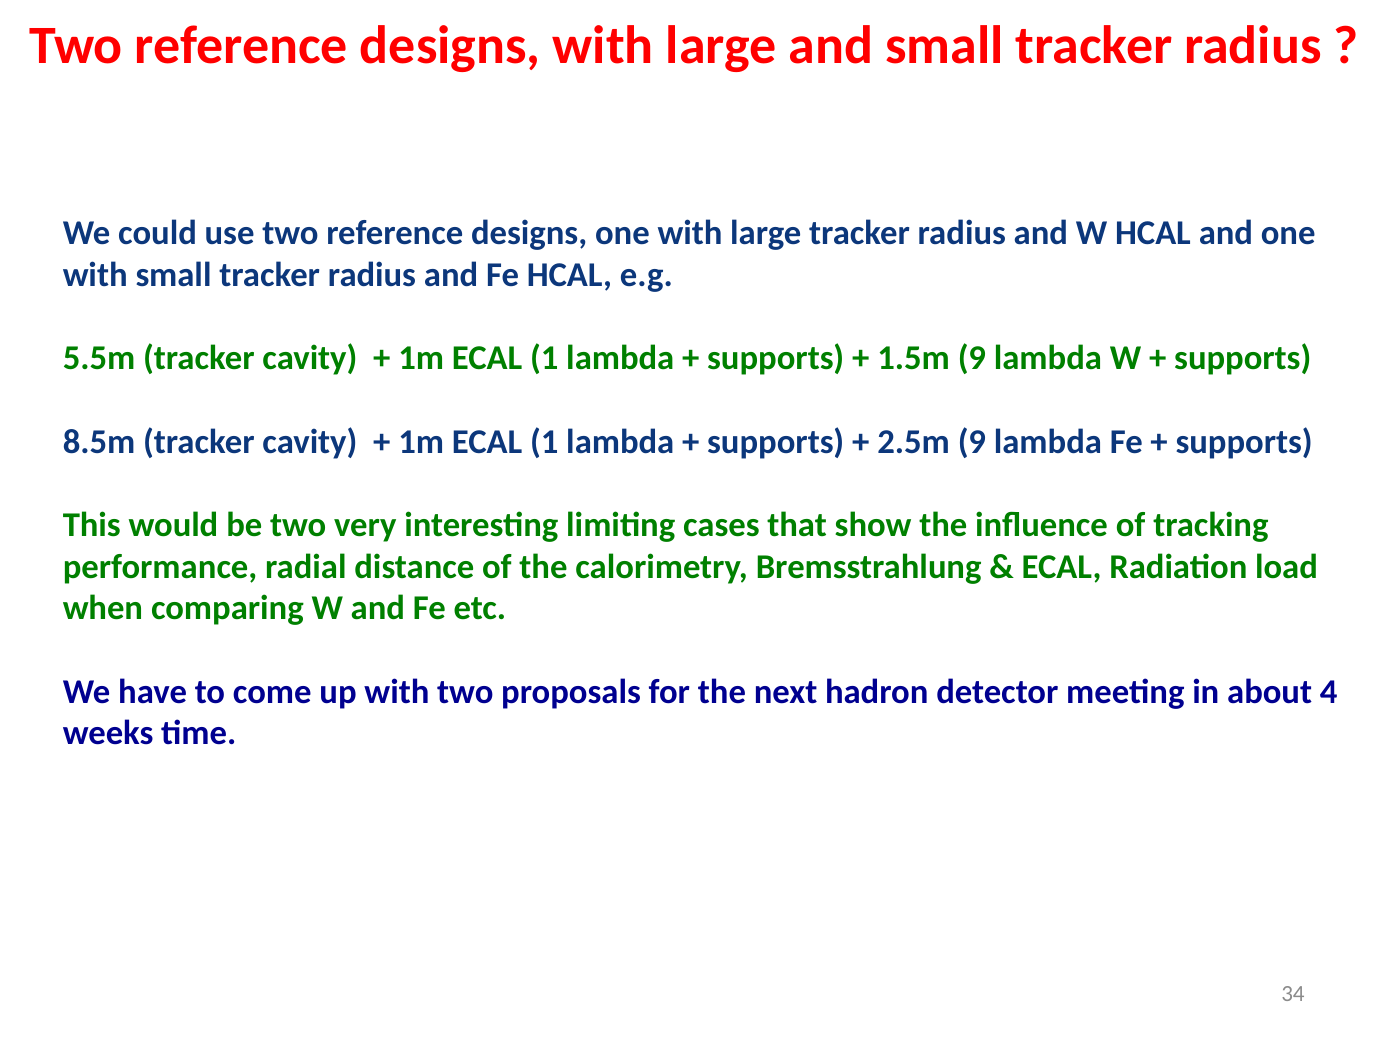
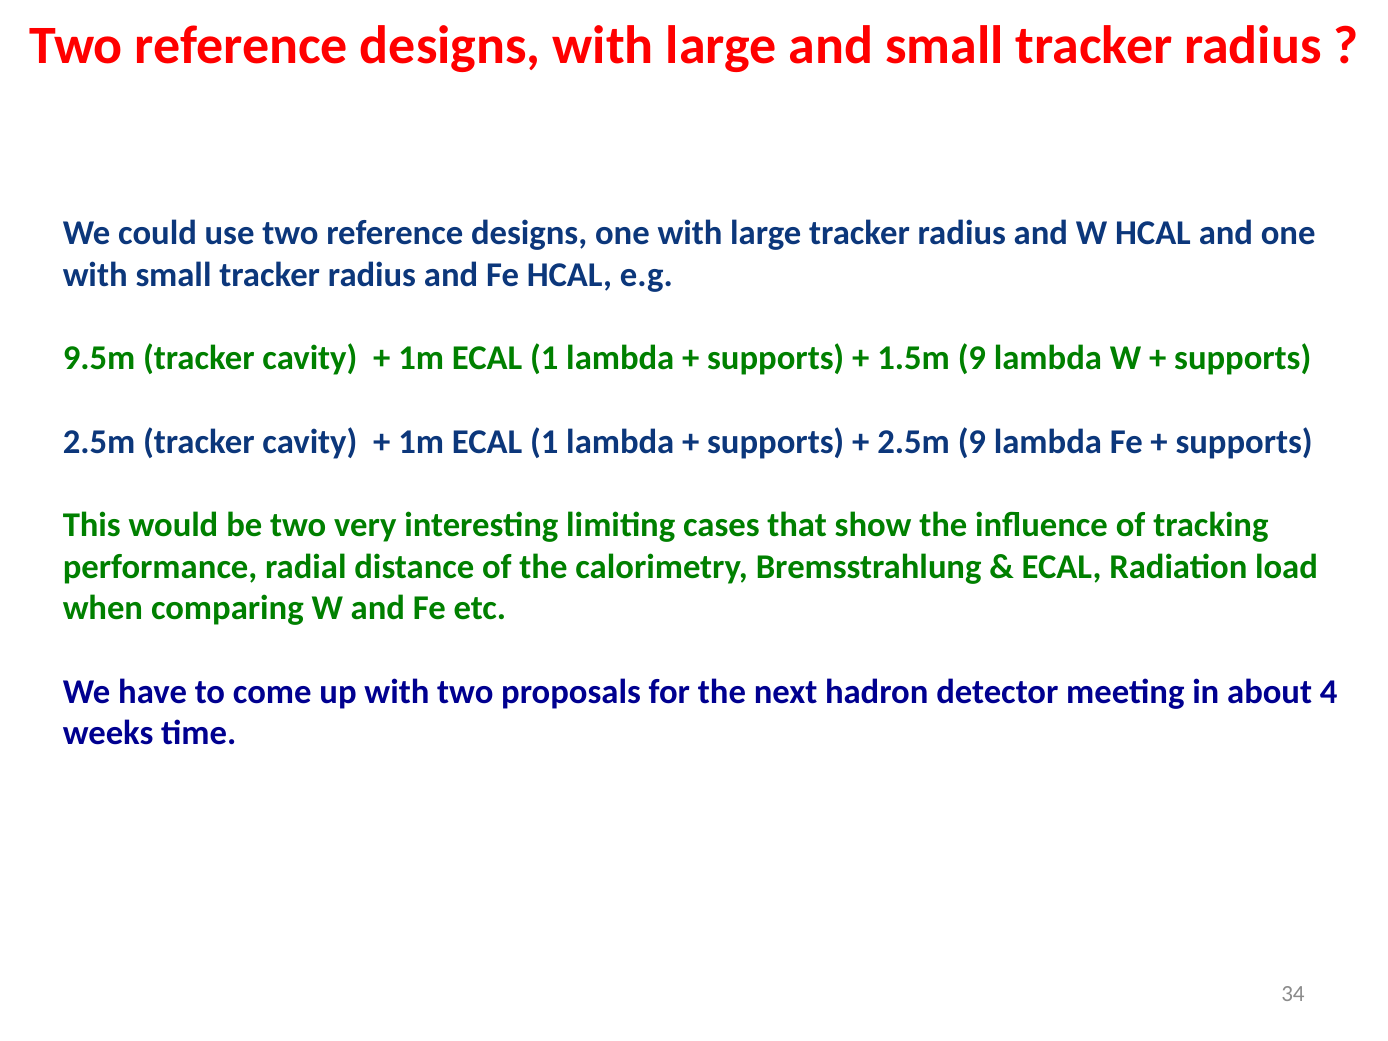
5.5m: 5.5m -> 9.5m
8.5m at (99, 442): 8.5m -> 2.5m
